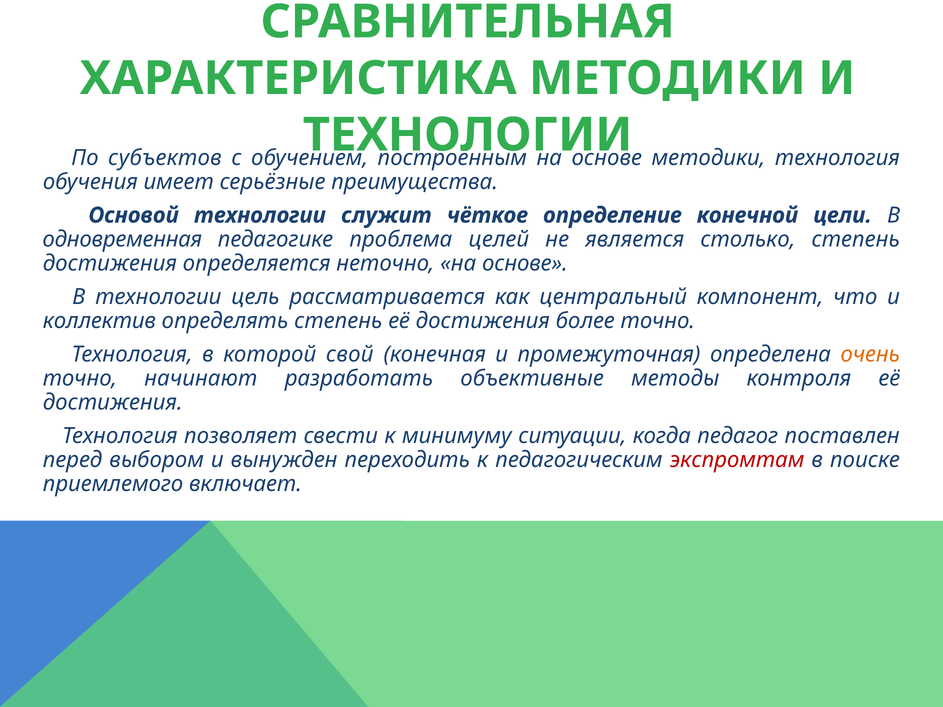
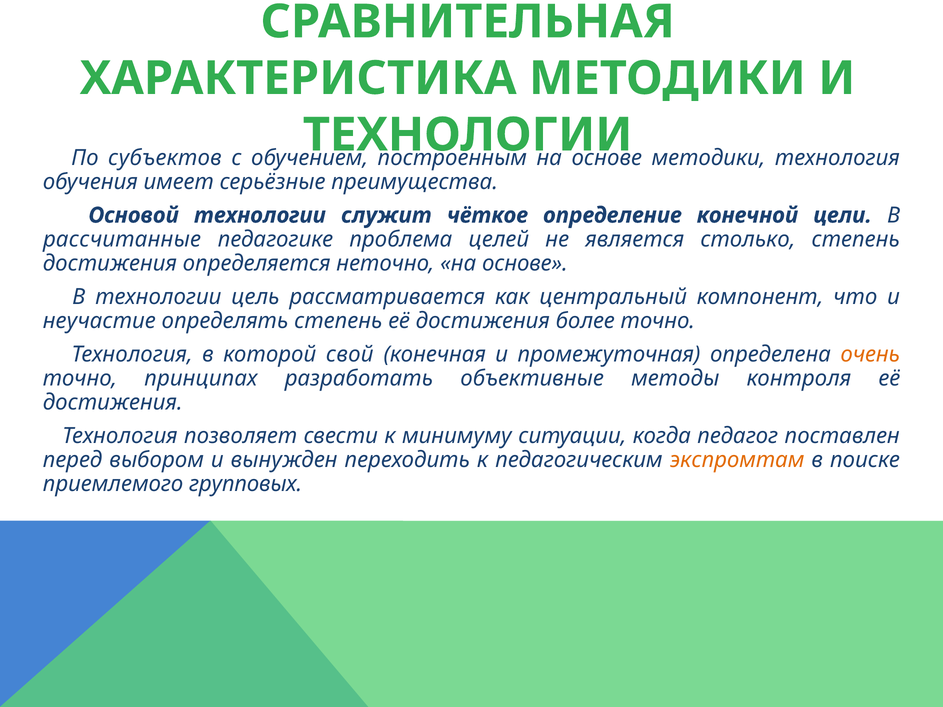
одновременная: одновременная -> рассчитанные
коллектив: коллектив -> неучастие
начинают: начинают -> принципах
экспромтам colour: red -> orange
включает: включает -> групповых
